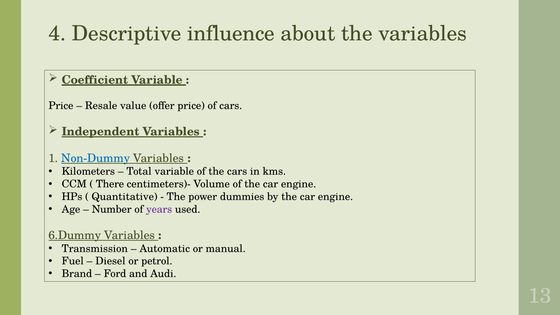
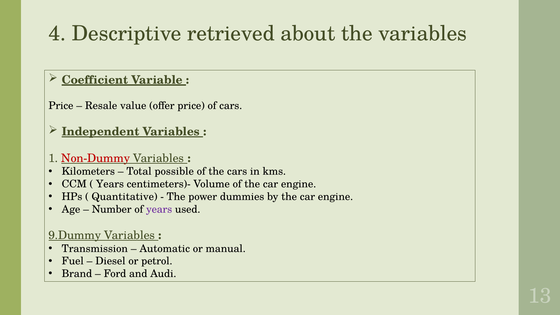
influence: influence -> retrieved
Non-Dummy colour: blue -> red
Total variable: variable -> possible
There at (110, 184): There -> Years
6.Dummy: 6.Dummy -> 9.Dummy
